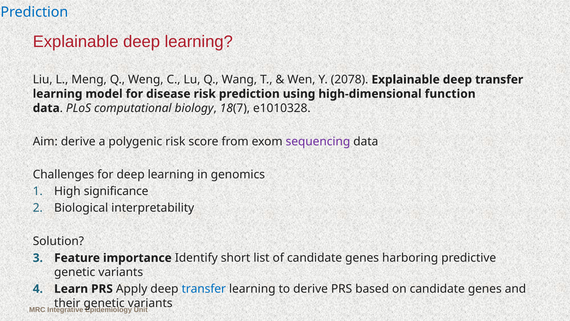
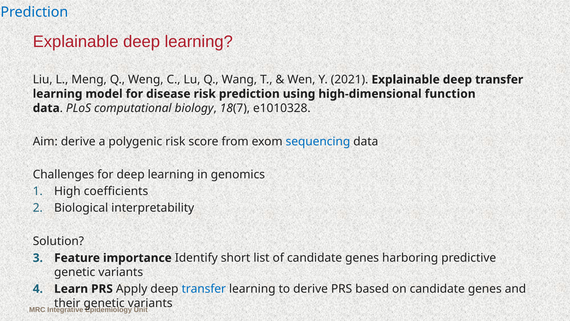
2078: 2078 -> 2021
sequencing colour: purple -> blue
significance: significance -> coefficients
